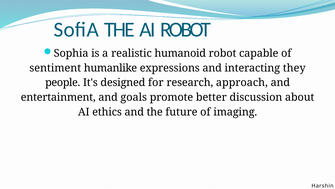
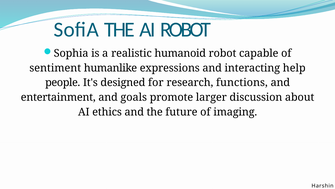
they: they -> help
approach: approach -> functions
better: better -> larger
